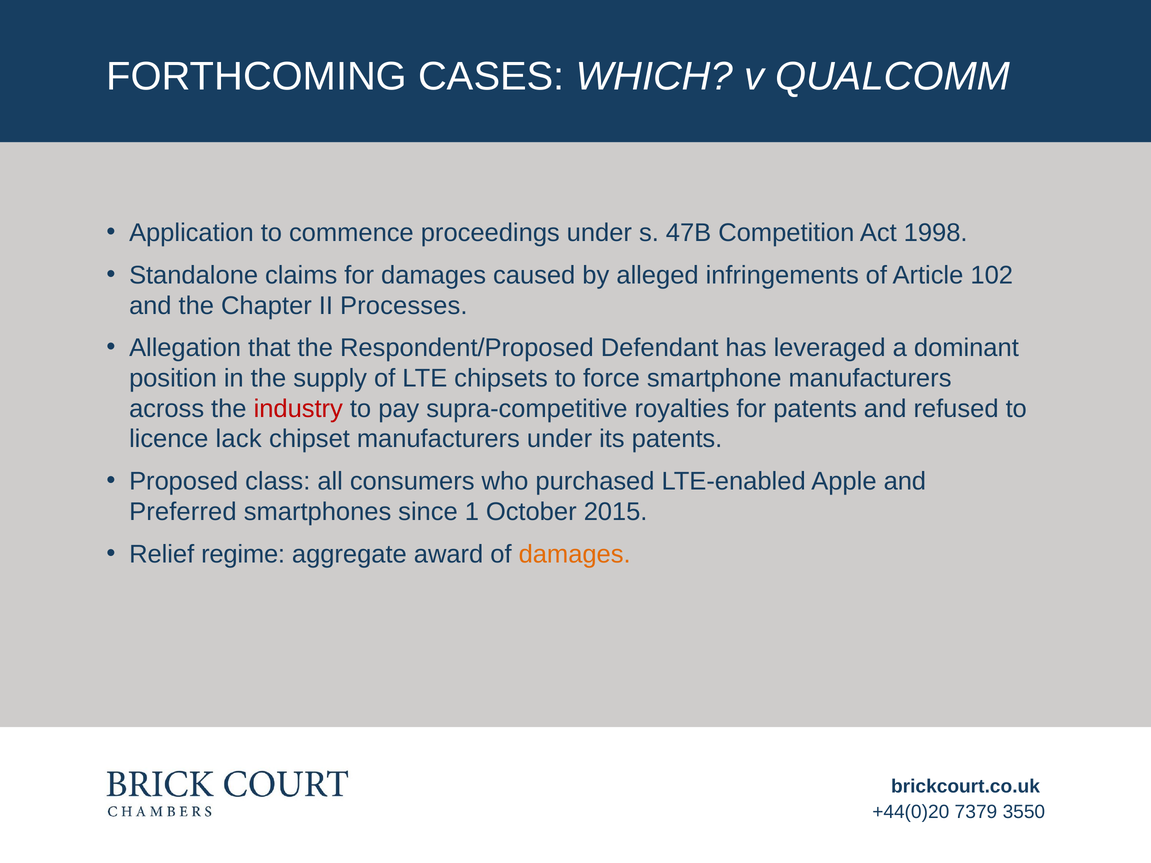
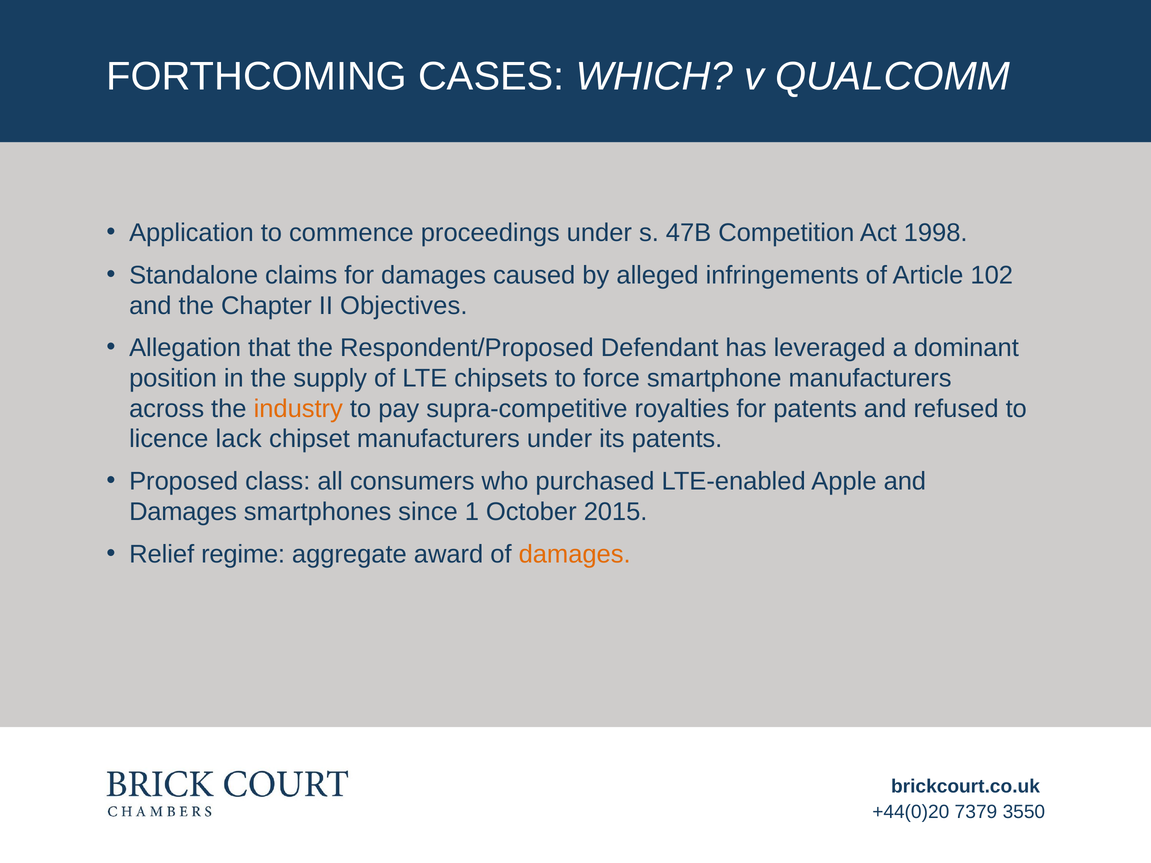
Processes: Processes -> Objectives
industry colour: red -> orange
Preferred at (183, 512): Preferred -> Damages
